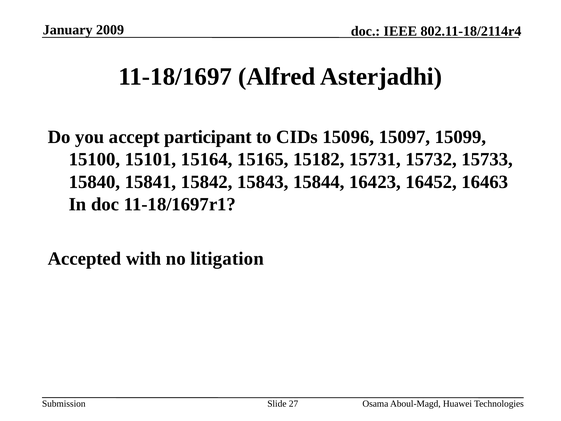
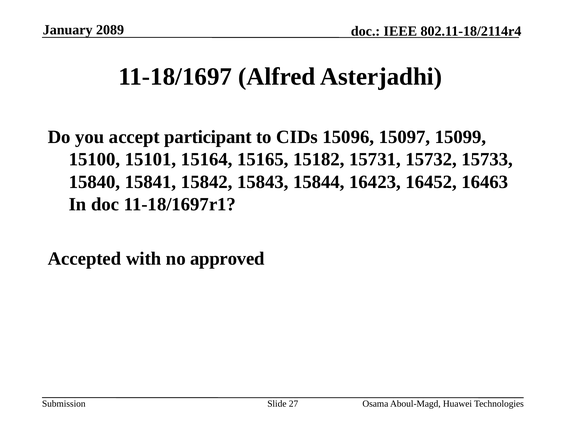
2009: 2009 -> 2089
litigation: litigation -> approved
